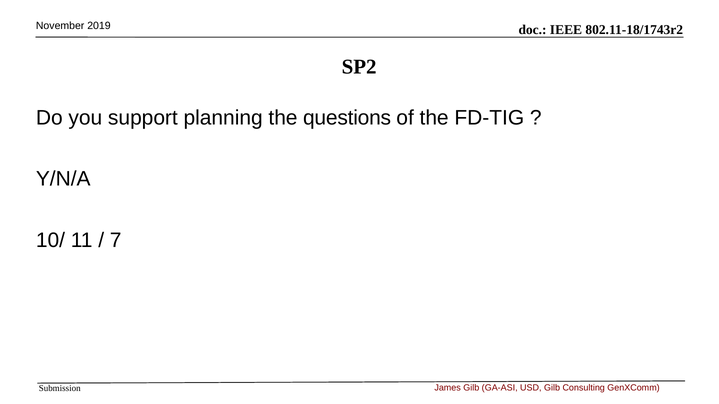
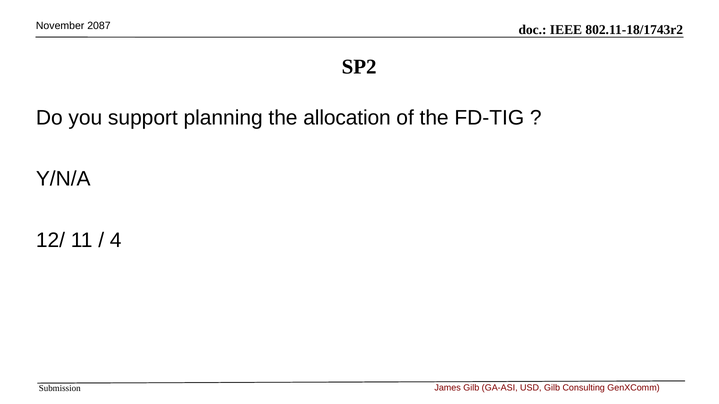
2019: 2019 -> 2087
questions: questions -> allocation
10/: 10/ -> 12/
7: 7 -> 4
